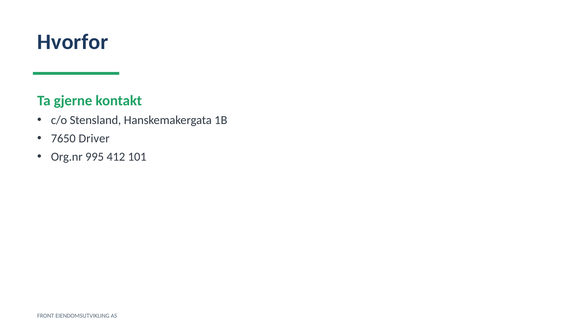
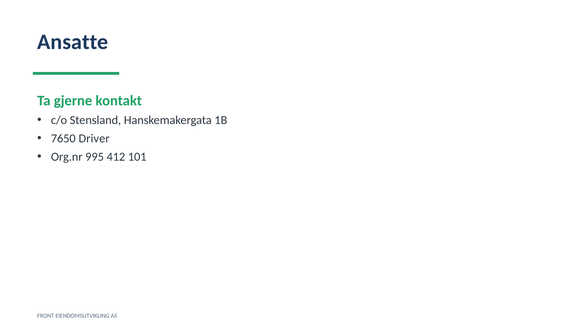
Hvorfor: Hvorfor -> Ansatte
